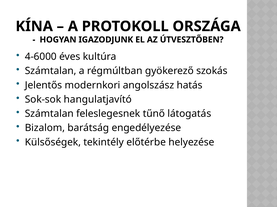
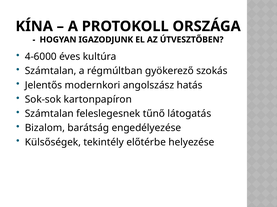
hangulatjavító: hangulatjavító -> kartonpapíron
